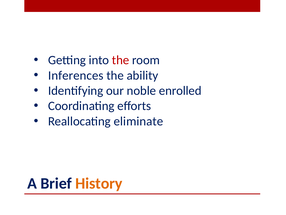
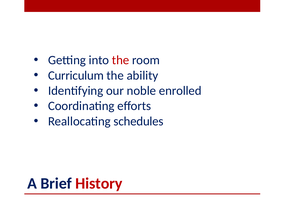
Inferences: Inferences -> Curriculum
eliminate: eliminate -> schedules
History colour: orange -> red
